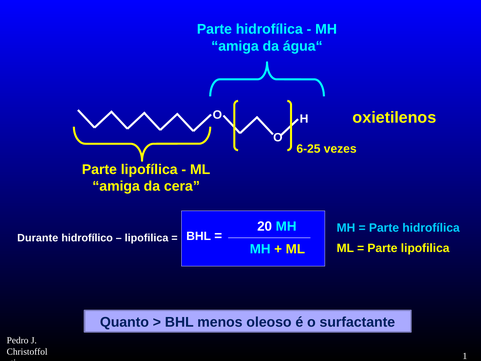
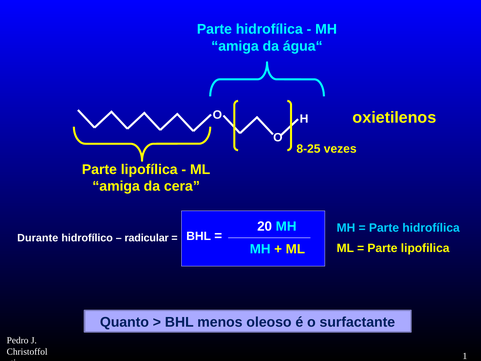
6-25: 6-25 -> 8-25
lipofilica at (147, 238): lipofilica -> radicular
